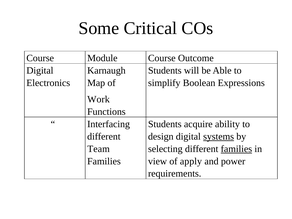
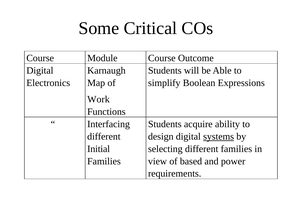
Team: Team -> Initial
families at (236, 149) underline: present -> none
apply: apply -> based
